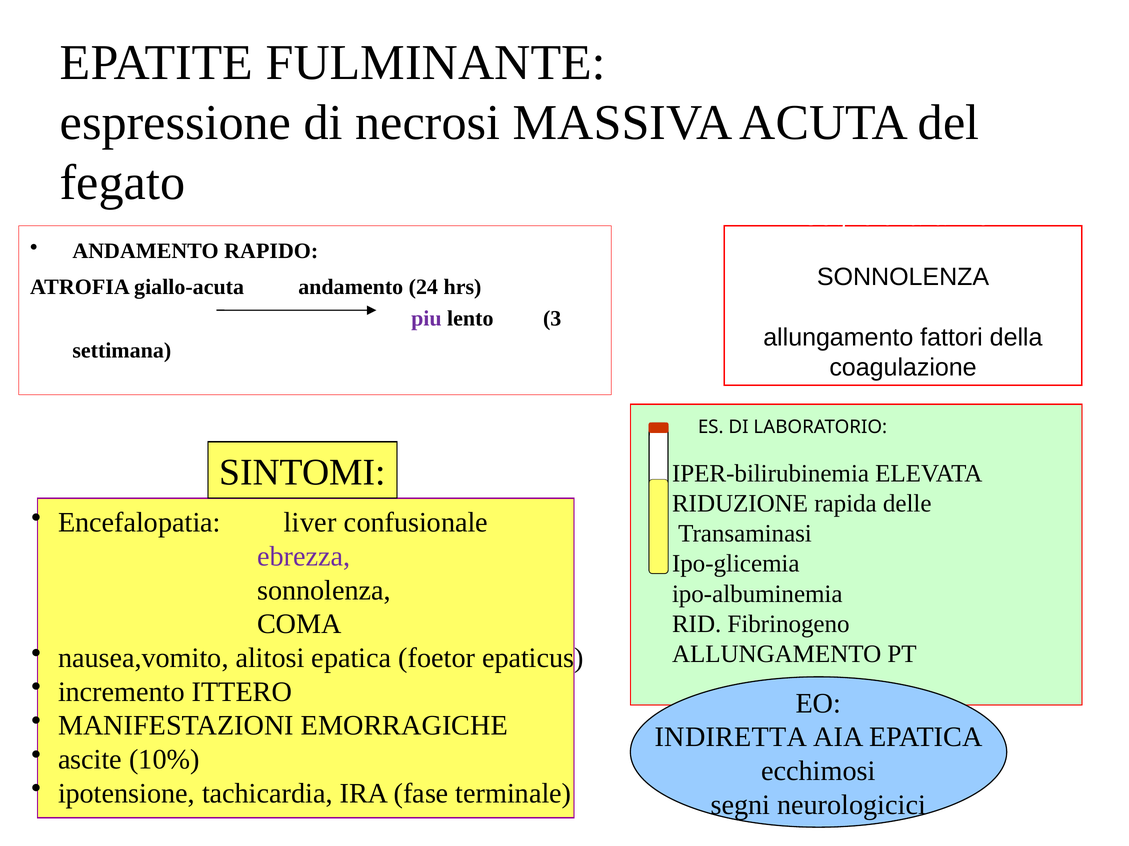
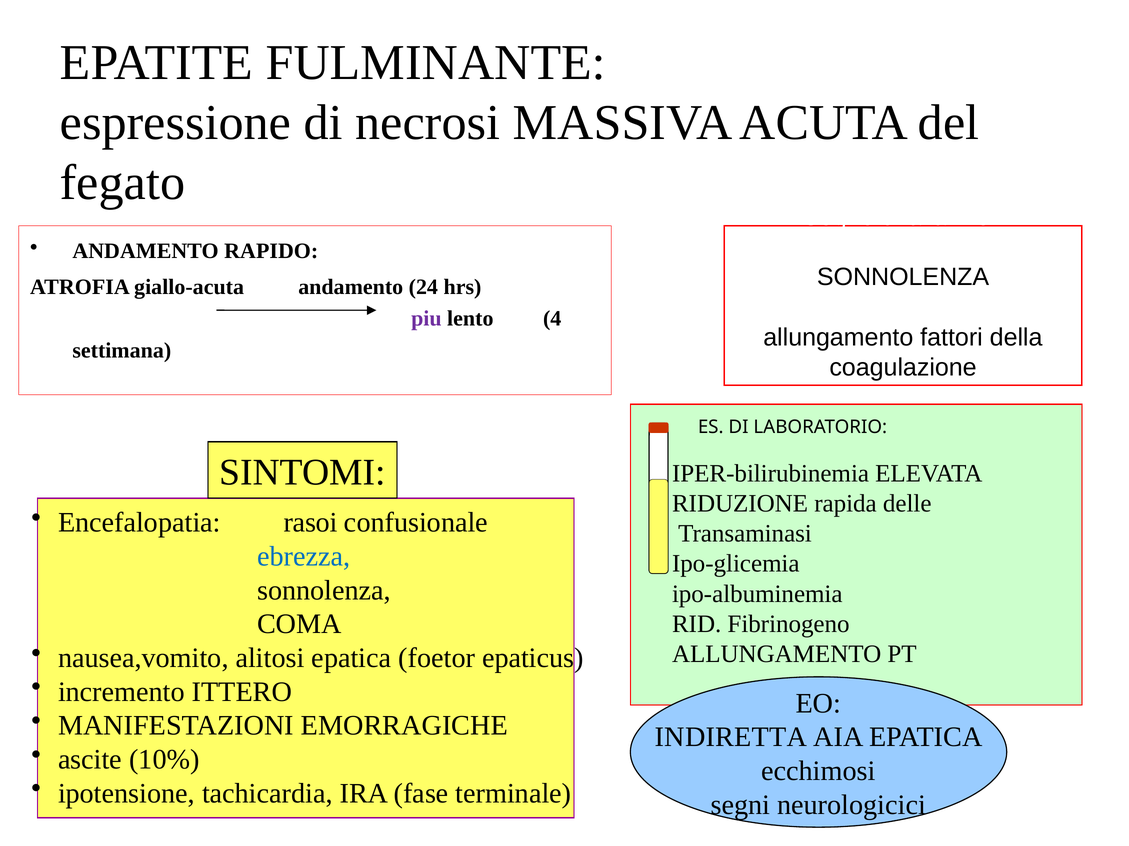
3: 3 -> 4
liver: liver -> rasoi
ebrezza colour: purple -> blue
